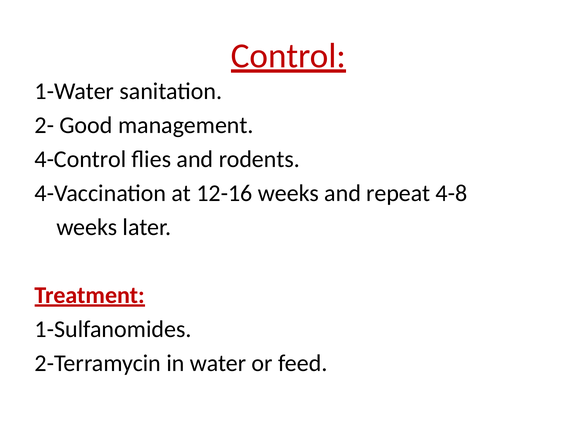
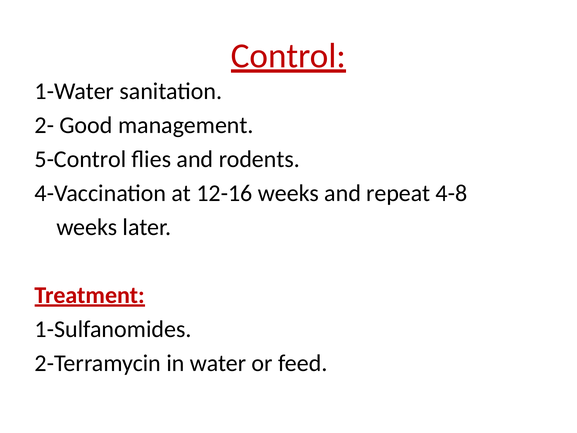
4-Control: 4-Control -> 5-Control
